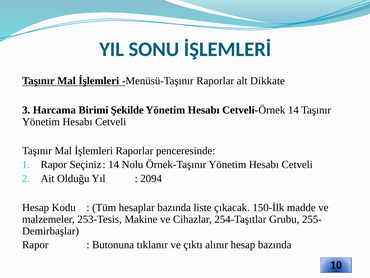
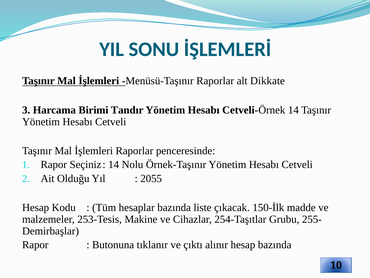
Şekilde: Şekilde -> Tandır
2094: 2094 -> 2055
